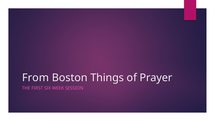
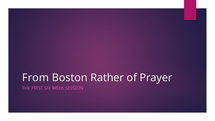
Things: Things -> Rather
